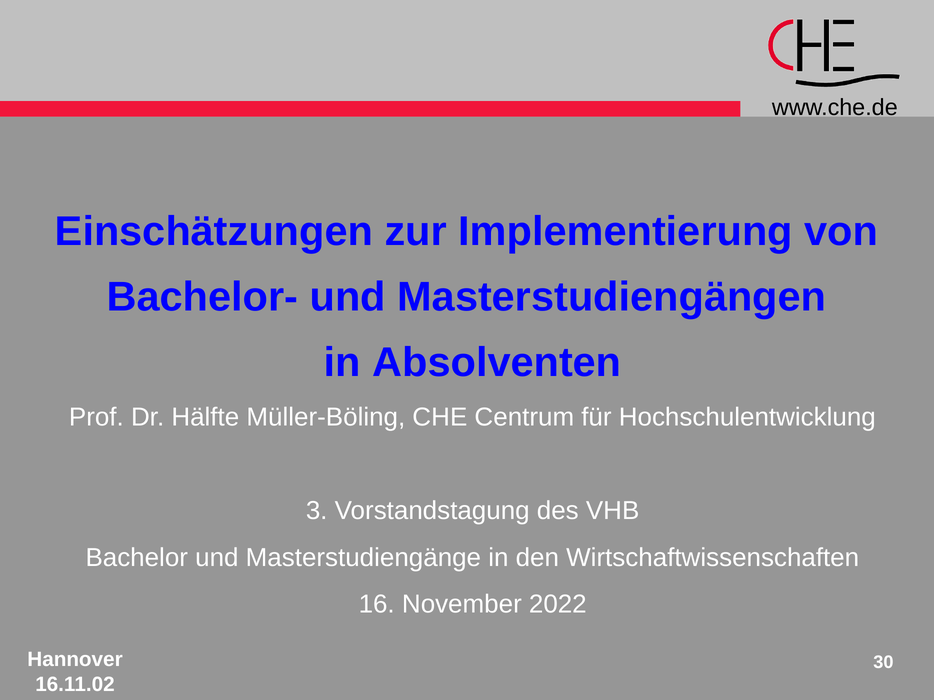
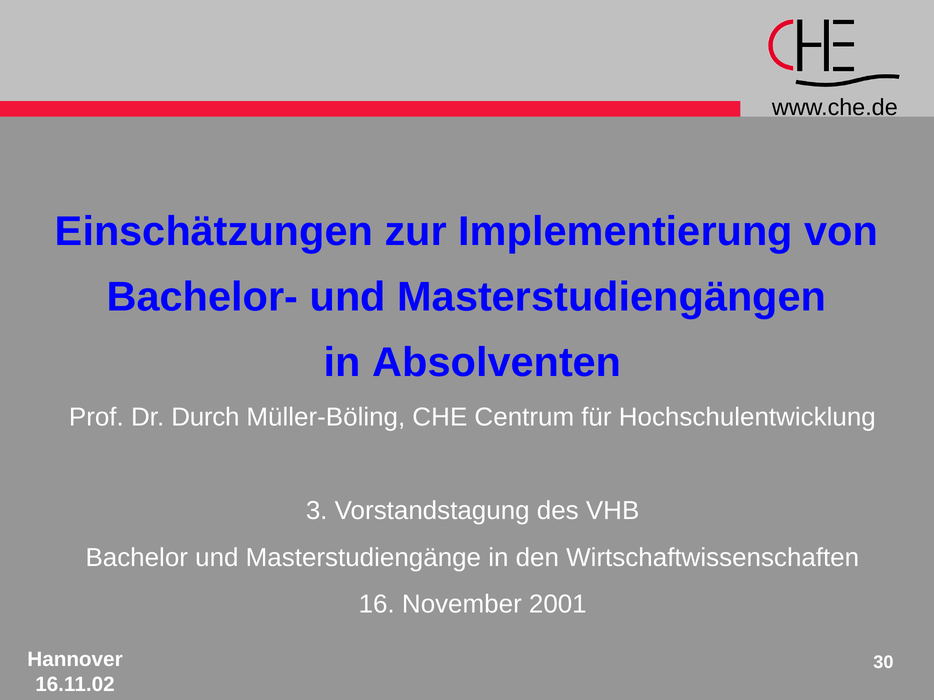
Hälfte: Hälfte -> Durch
2022: 2022 -> 2001
